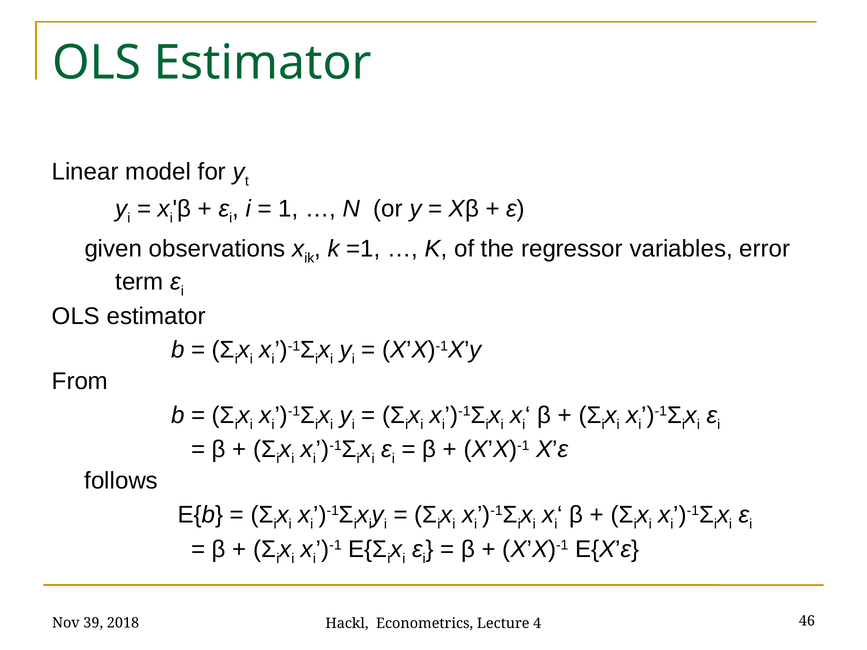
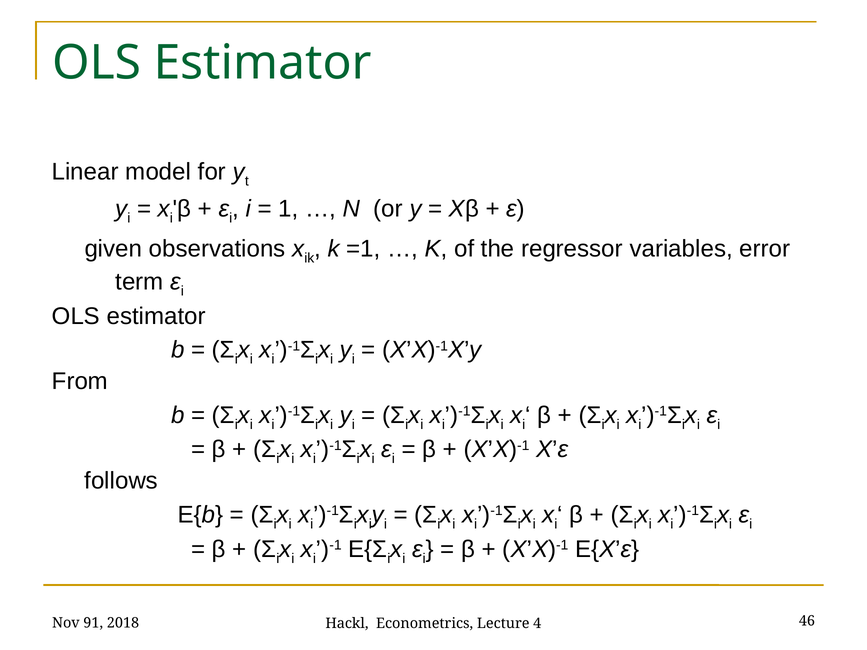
39: 39 -> 91
